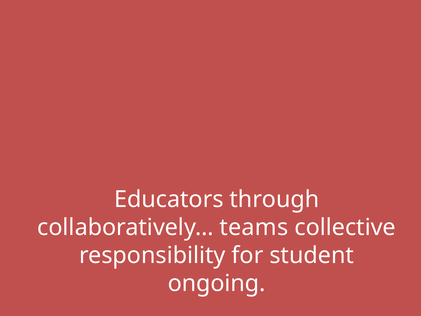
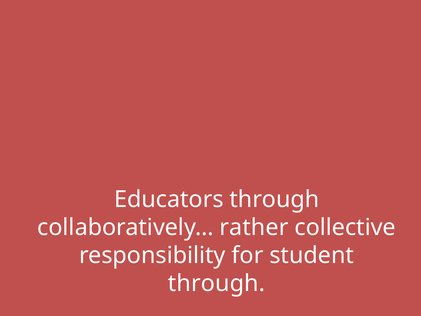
teams: teams -> rather
ongoing at (217, 283): ongoing -> through
